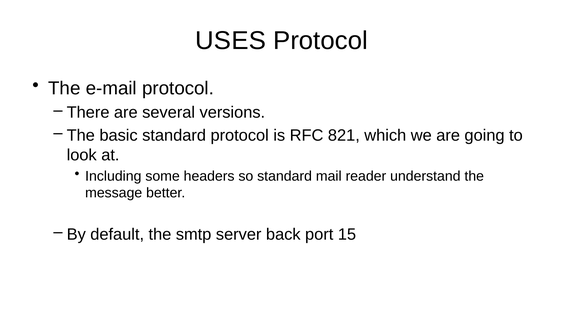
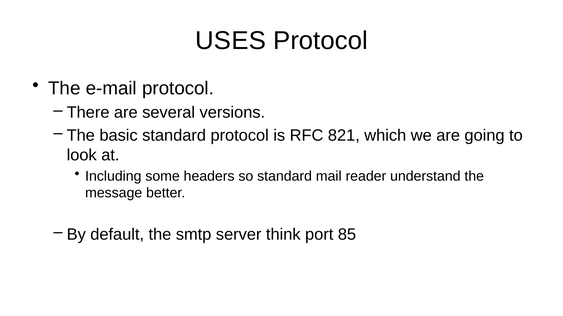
back: back -> think
15: 15 -> 85
